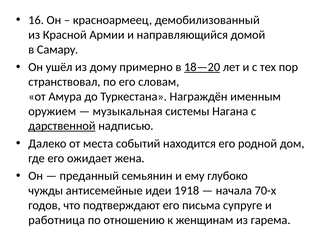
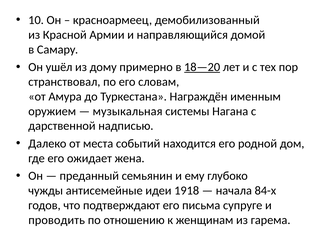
16: 16 -> 10
дарственной underline: present -> none
70-х: 70-х -> 84-х
работница: работница -> проводить
